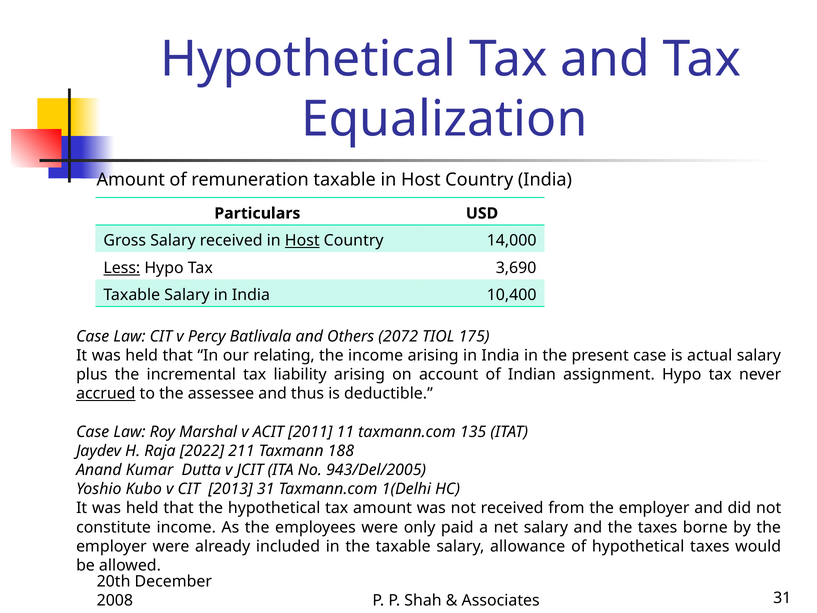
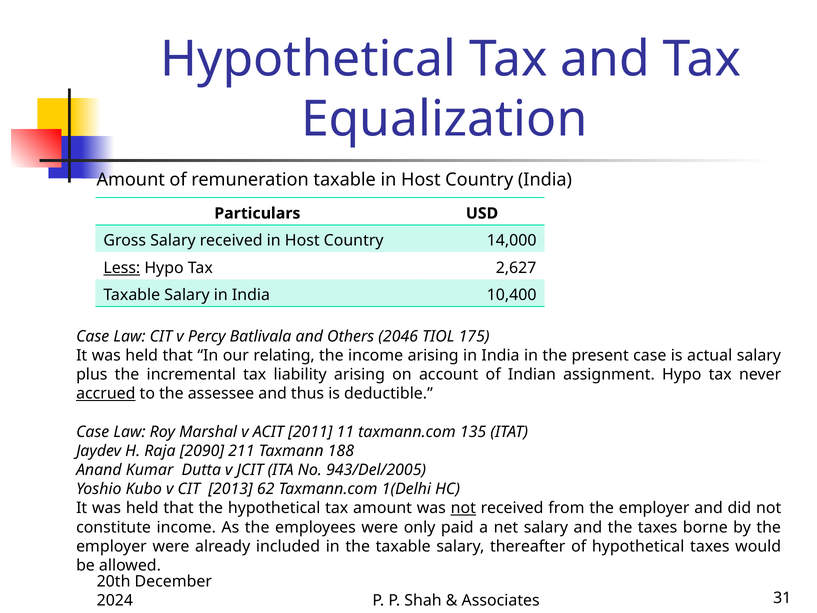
Host at (302, 241) underline: present -> none
3,690: 3,690 -> 2,627
2072: 2072 -> 2046
2022: 2022 -> 2090
2013 31: 31 -> 62
not at (463, 508) underline: none -> present
allowance: allowance -> thereafter
2008: 2008 -> 2024
